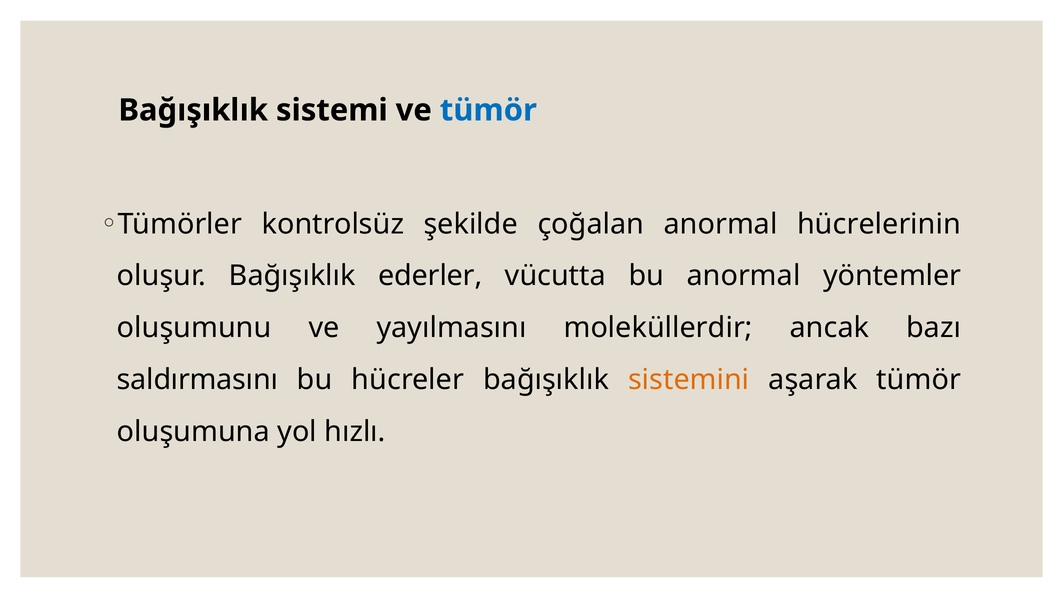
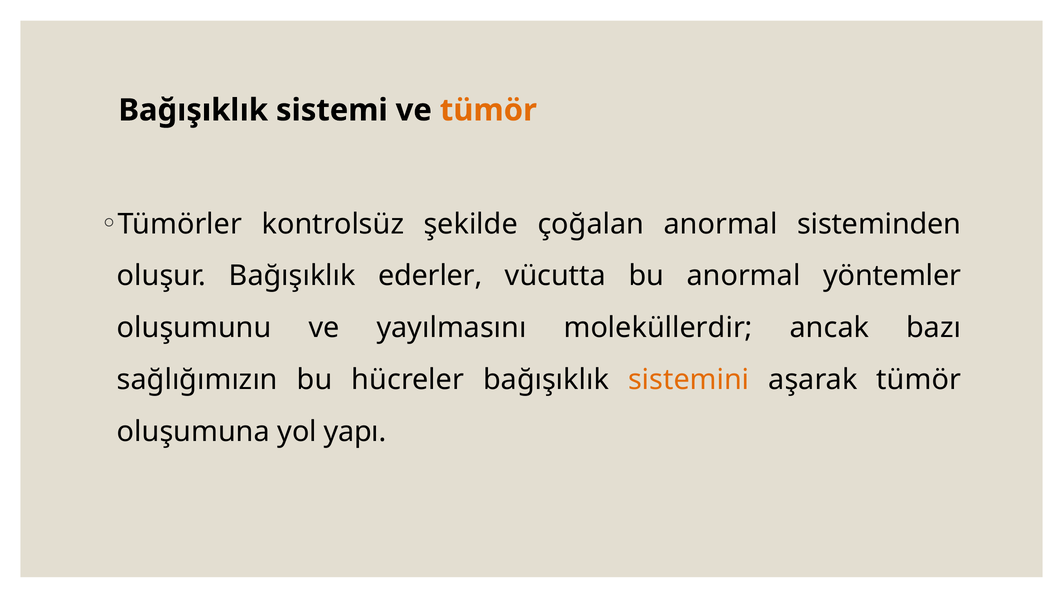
tümör at (488, 110) colour: blue -> orange
hücrelerinin: hücrelerinin -> sisteminden
saldırmasını: saldırmasını -> sağlığımızın
hızlı: hızlı -> yapı
